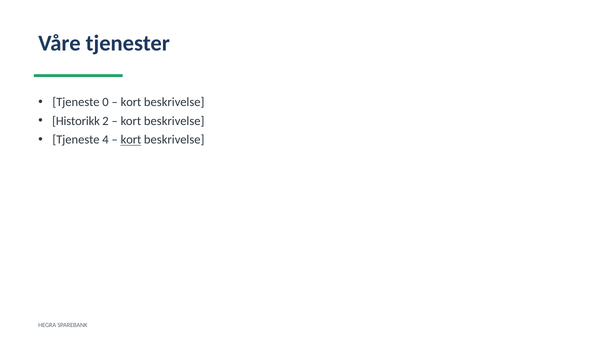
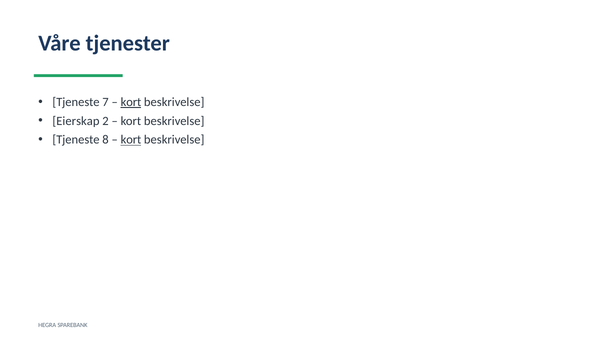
0: 0 -> 7
kort at (131, 102) underline: none -> present
Historikk: Historikk -> Eierskap
4: 4 -> 8
